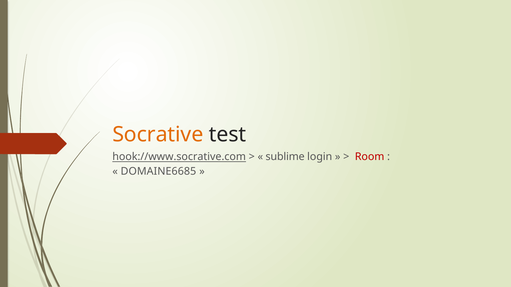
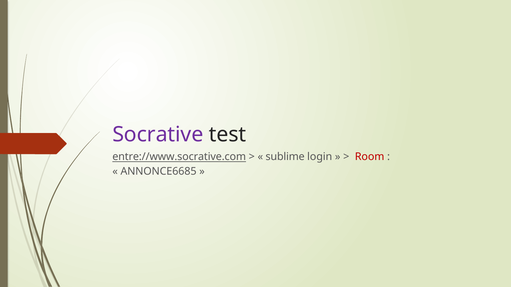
Socrative colour: orange -> purple
hook://www.socrative.com: hook://www.socrative.com -> entre://www.socrative.com
DOMAINE6685: DOMAINE6685 -> ANNONCE6685
